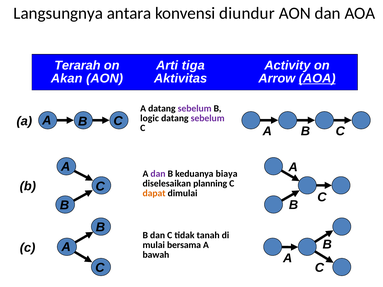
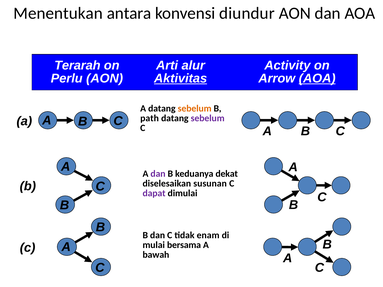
Langsungnya: Langsungnya -> Menentukan
tiga: tiga -> alur
Akan: Akan -> Perlu
Aktivitas underline: none -> present
sebelum at (195, 109) colour: purple -> orange
logic: logic -> path
biaya: biaya -> dekat
planning: planning -> susunan
dapat colour: orange -> purple
tanah: tanah -> enam
